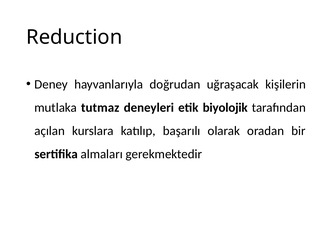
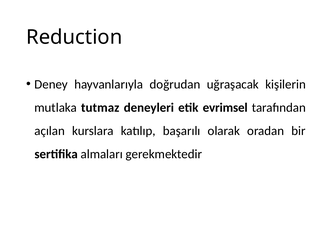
biyolojik: biyolojik -> evrimsel
